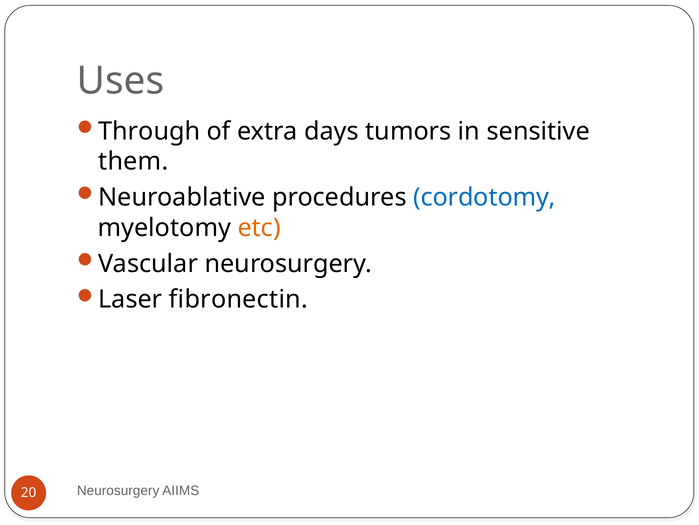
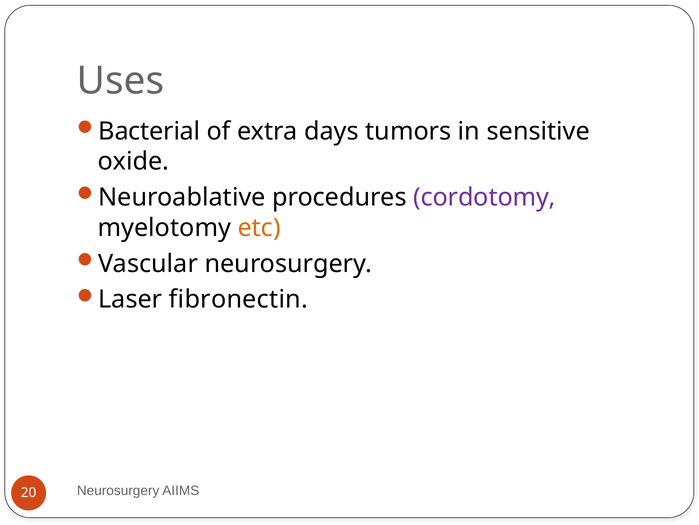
Through: Through -> Bacterial
them: them -> oxide
cordotomy colour: blue -> purple
